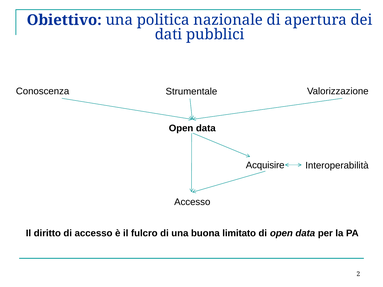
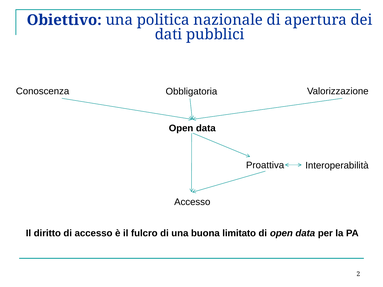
Strumentale: Strumentale -> Obbligatoria
Acquisire: Acquisire -> Proattiva
